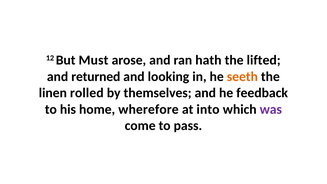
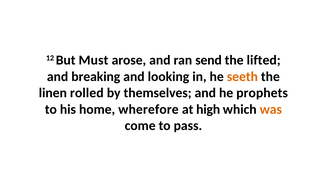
hath: hath -> send
returned: returned -> breaking
feedback: feedback -> prophets
into: into -> high
was colour: purple -> orange
